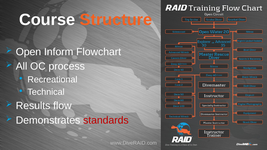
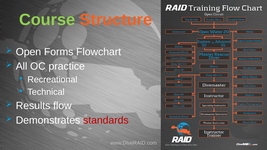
Course colour: white -> light green
Inform: Inform -> Forms
process: process -> practice
